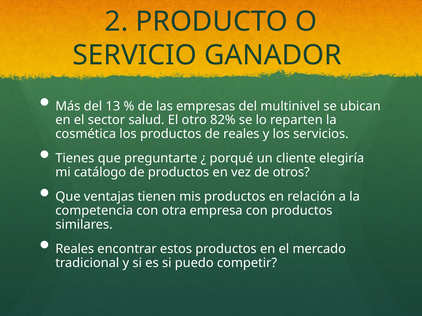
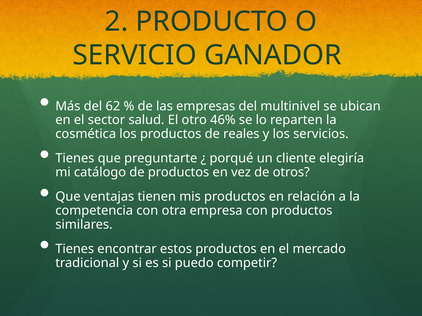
13: 13 -> 62
82%: 82% -> 46%
Reales at (75, 249): Reales -> Tienes
